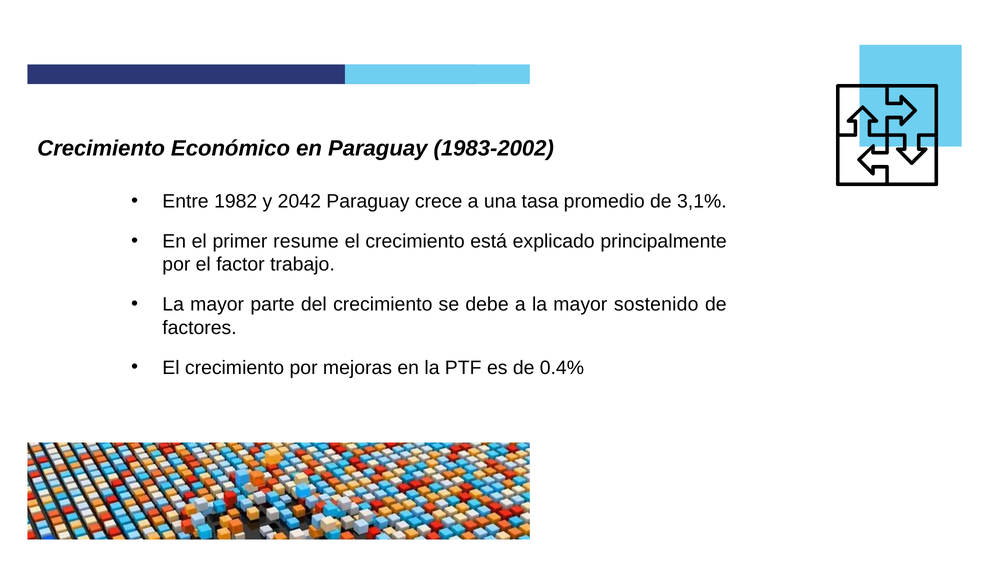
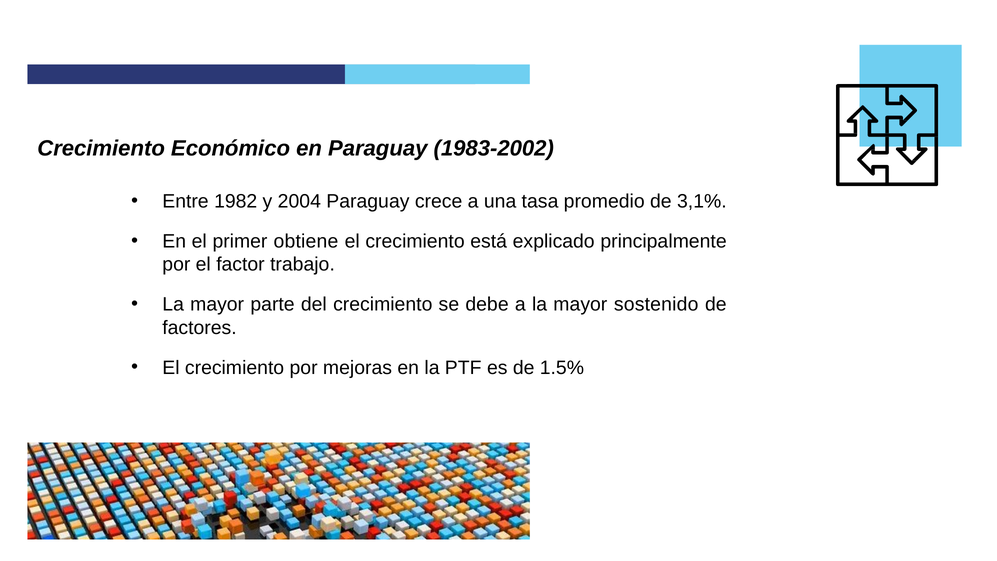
2042: 2042 -> 2004
resume: resume -> obtiene
0.4%: 0.4% -> 1.5%
